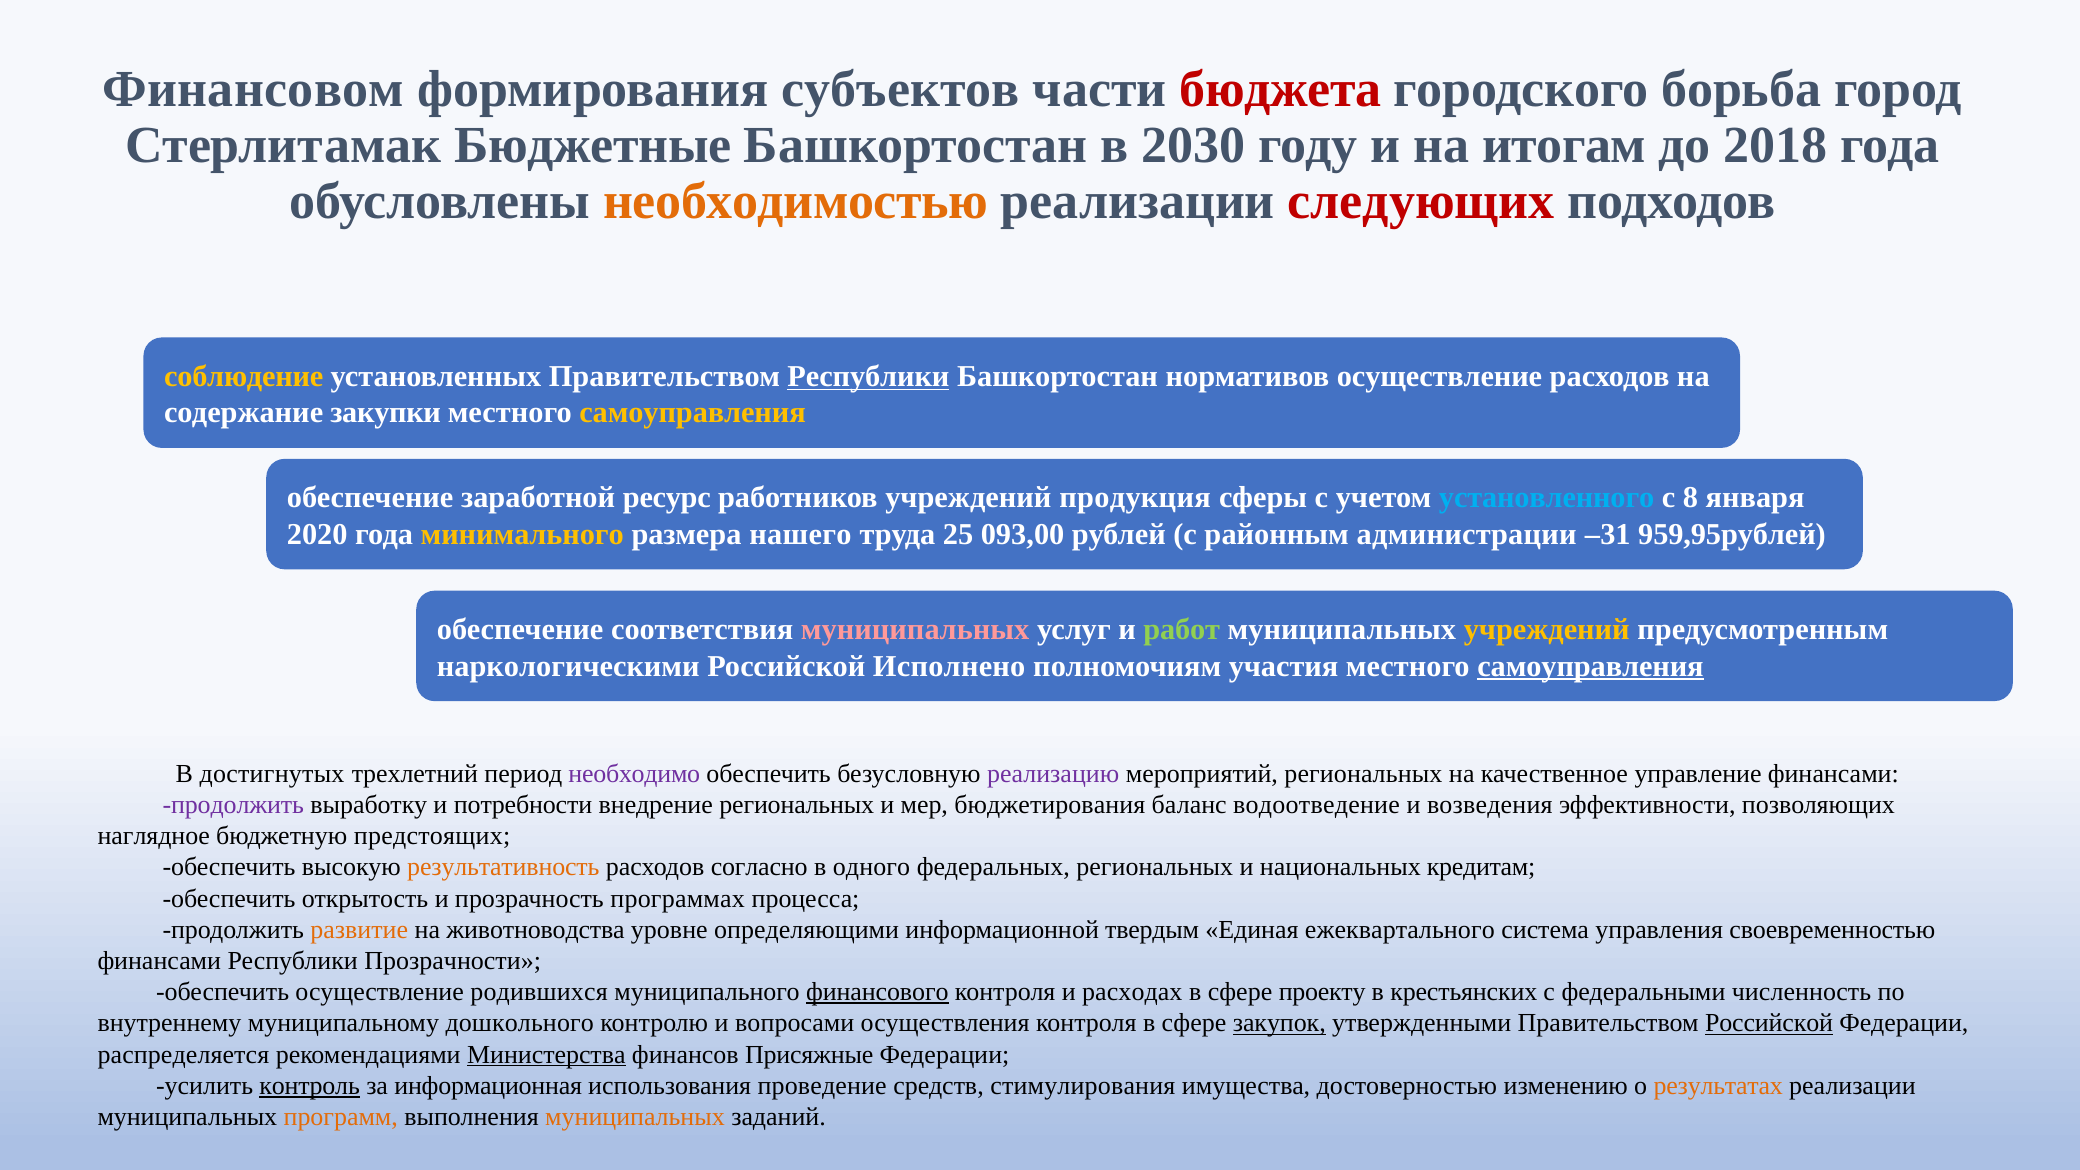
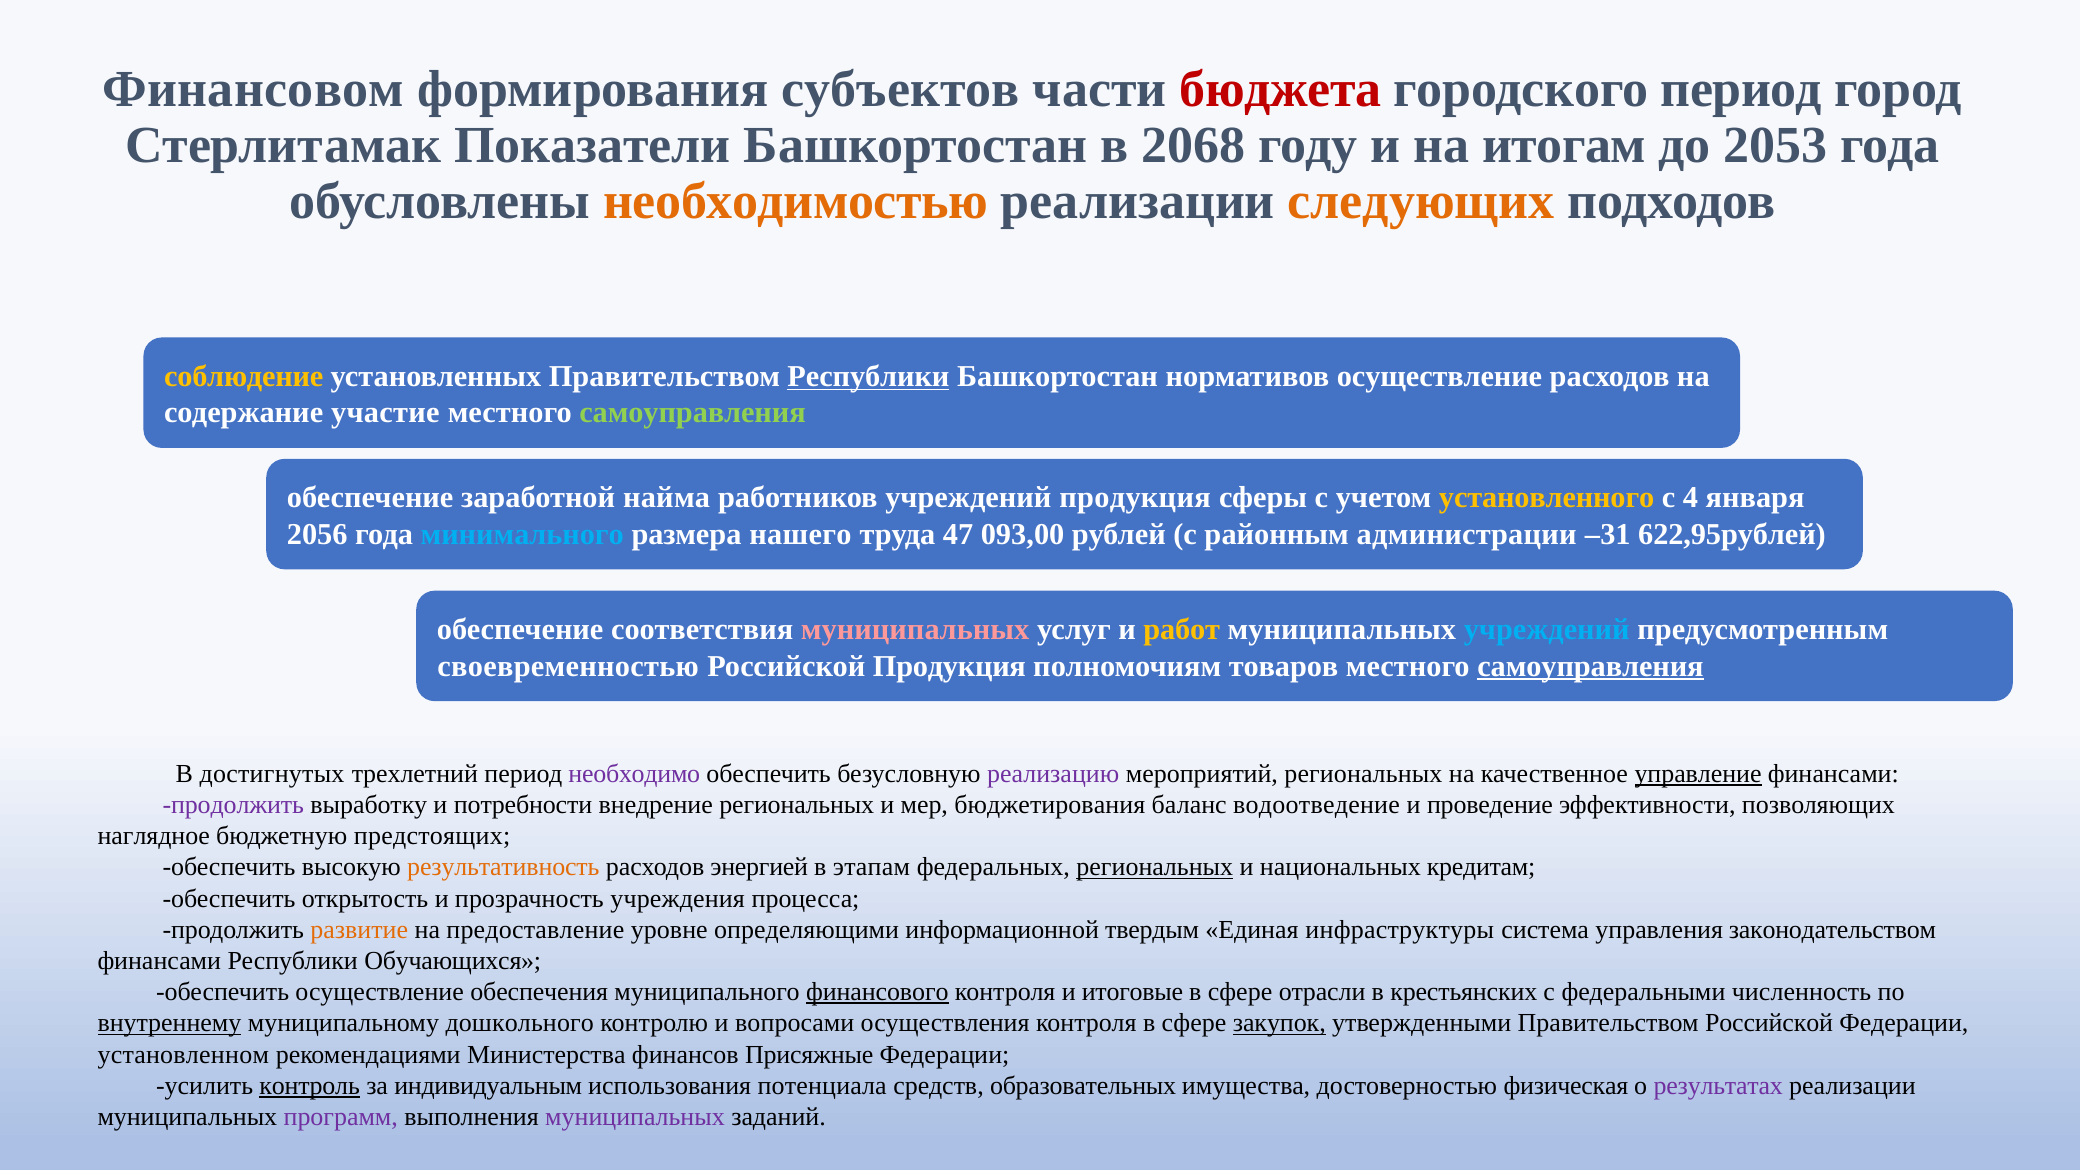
городского борьба: борьба -> период
Бюджетные: Бюджетные -> Показатели
2030: 2030 -> 2068
2018: 2018 -> 2053
следующих colour: red -> orange
закупки: закупки -> участие
самоуправления at (693, 413) colour: yellow -> light green
ресурс: ресурс -> найма
установленного colour: light blue -> yellow
8: 8 -> 4
2020: 2020 -> 2056
минимального colour: yellow -> light blue
25: 25 -> 47
959,95рублей: 959,95рублей -> 622,95рублей
работ colour: light green -> yellow
учреждений at (1547, 630) colour: yellow -> light blue
наркологическими: наркологическими -> своевременностью
Российской Исполнено: Исполнено -> Продукция
участия: участия -> товаров
управление underline: none -> present
возведения: возведения -> проведение
согласно: согласно -> энергией
одного: одного -> этапам
региональных at (1155, 867) underline: none -> present
программах: программах -> учреждения
животноводства: животноводства -> предоставление
ежеквартального: ежеквартального -> инфраструктуры
своевременностью: своевременностью -> законодательством
Прозрачности: Прозрачности -> Обучающихся
родившихся: родившихся -> обеспечения
расходах: расходах -> итоговые
проекту: проекту -> отрасли
внутреннему underline: none -> present
Российской at (1769, 1023) underline: present -> none
распределяется: распределяется -> установленном
Министерства underline: present -> none
информационная: информационная -> индивидуальным
проведение: проведение -> потенциала
стимулирования: стимулирования -> образовательных
изменению: изменению -> физическая
результатах colour: orange -> purple
программ colour: orange -> purple
муниципальных at (635, 1117) colour: orange -> purple
